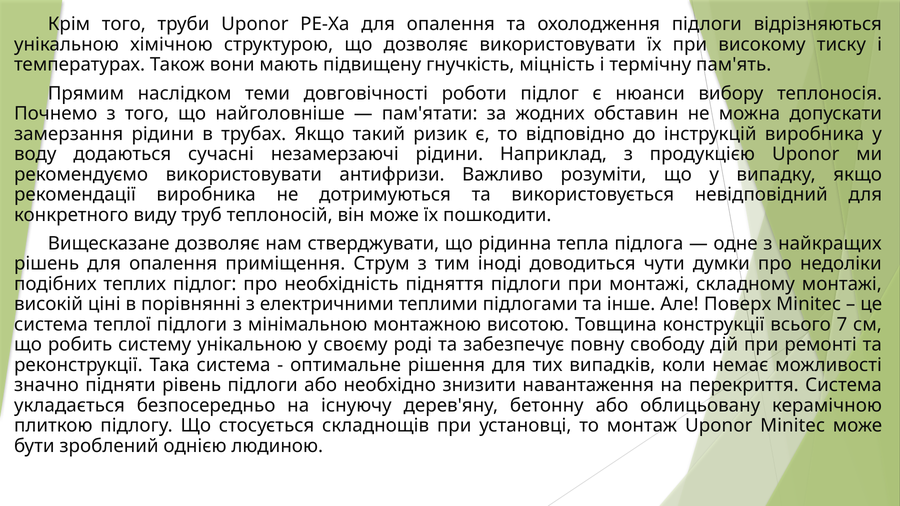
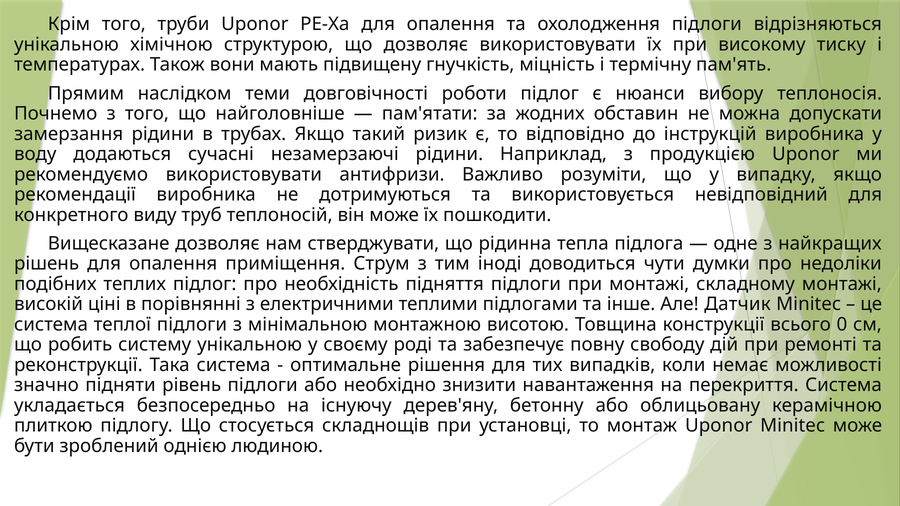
Поверх: Поверх -> Датчик
7: 7 -> 0
